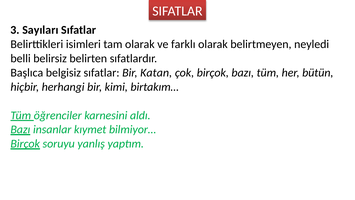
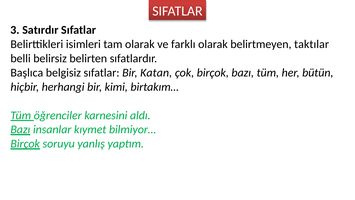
Sayıları: Sayıları -> Satırdır
neyledi: neyledi -> taktılar
